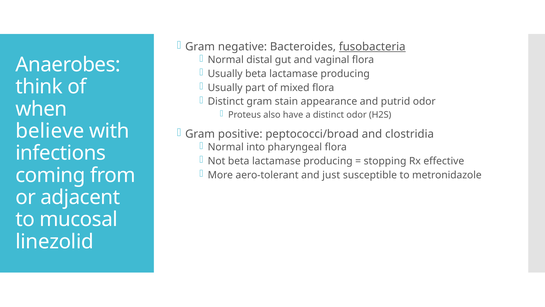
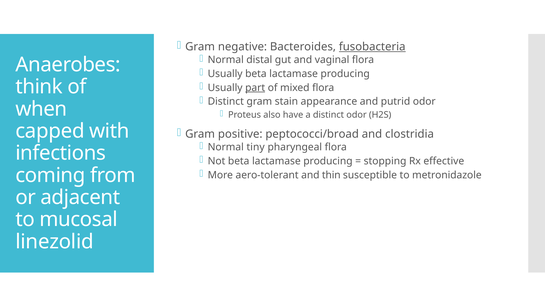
part underline: none -> present
believe: believe -> capped
into: into -> tiny
just: just -> thin
